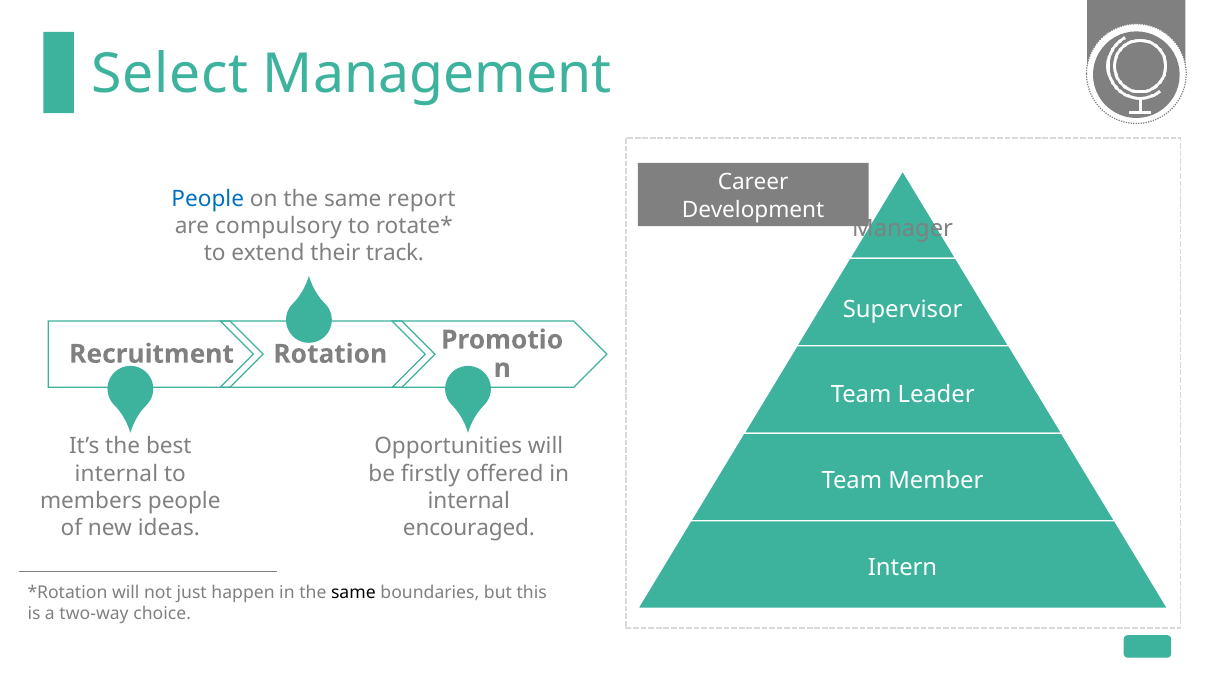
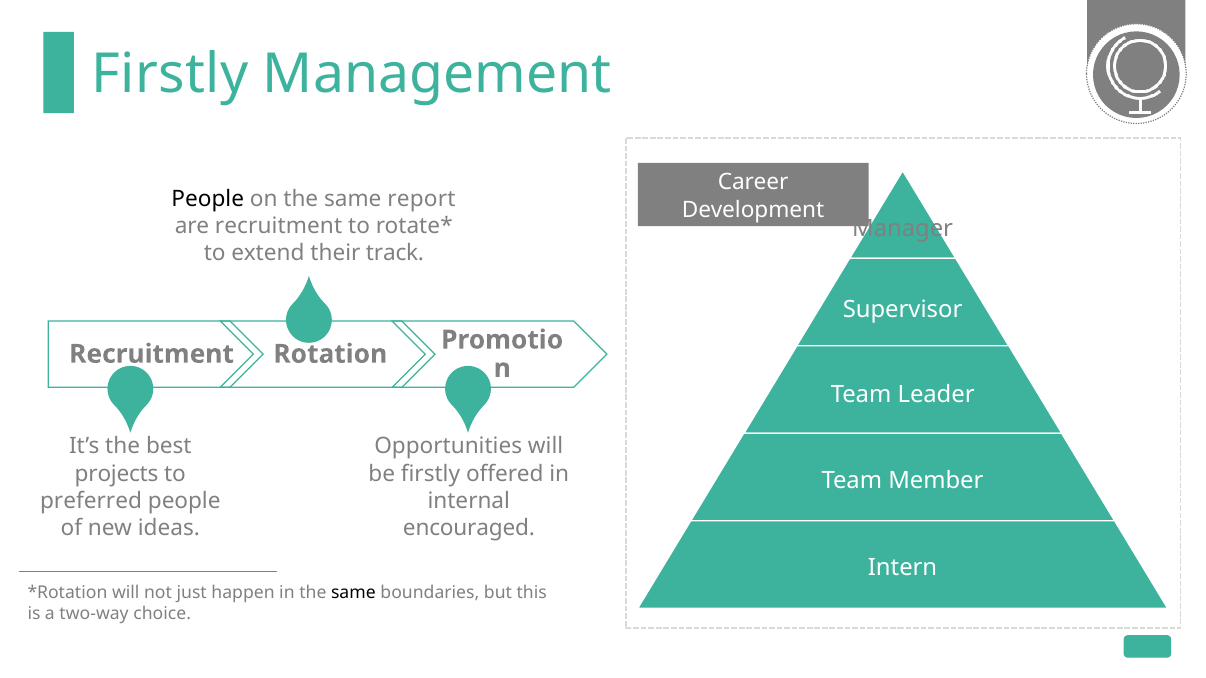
Select at (170, 74): Select -> Firstly
People at (208, 199) colour: blue -> black
are compulsory: compulsory -> recruitment
internal at (116, 474): internal -> projects
members: members -> preferred
